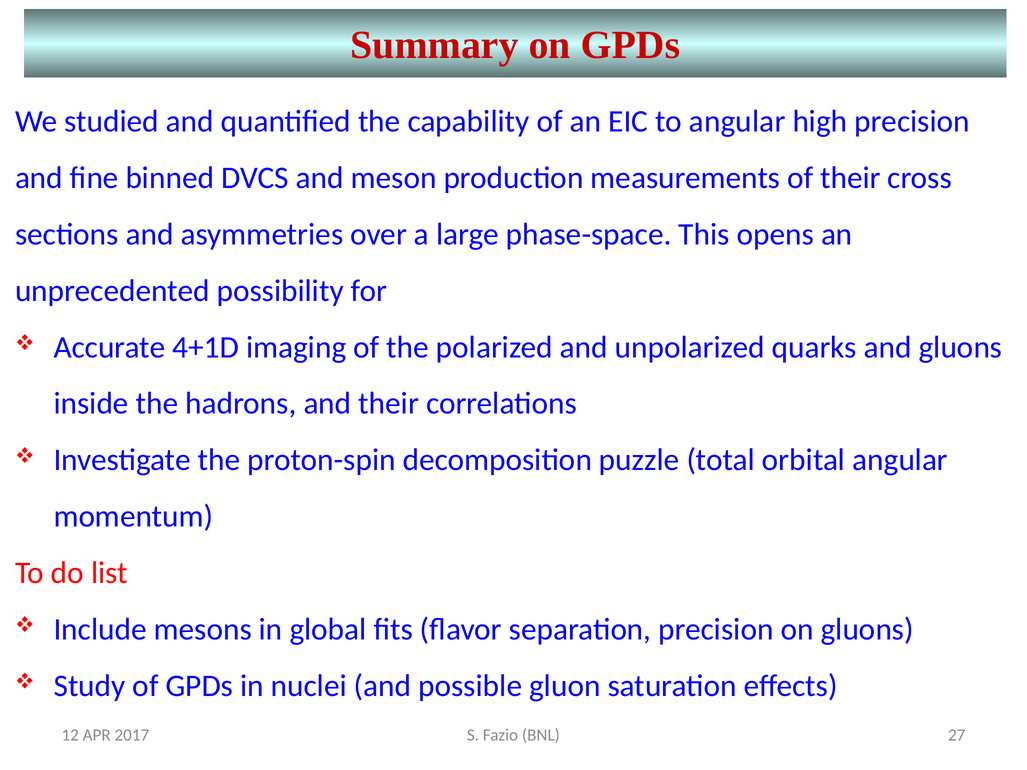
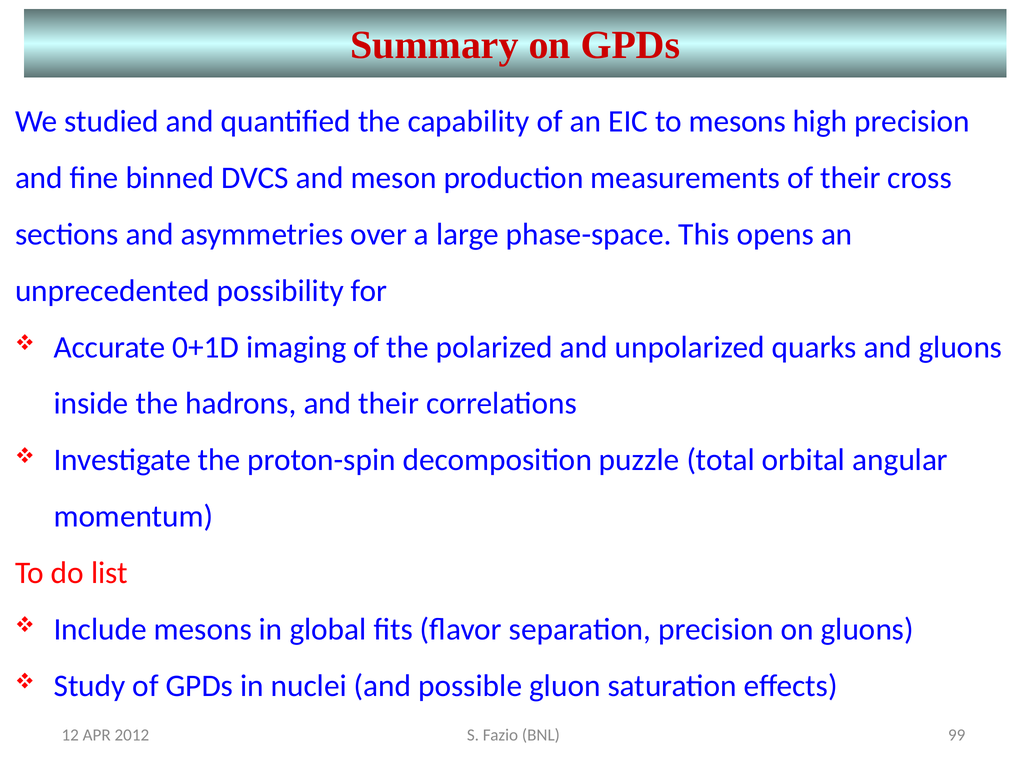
to angular: angular -> mesons
4+1D: 4+1D -> 0+1D
27: 27 -> 99
2017: 2017 -> 2012
